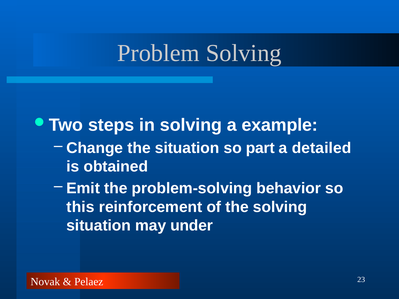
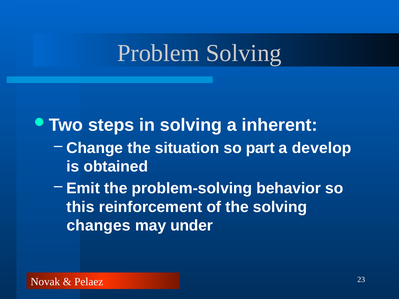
example: example -> inherent
detailed: detailed -> develop
situation at (99, 226): situation -> changes
